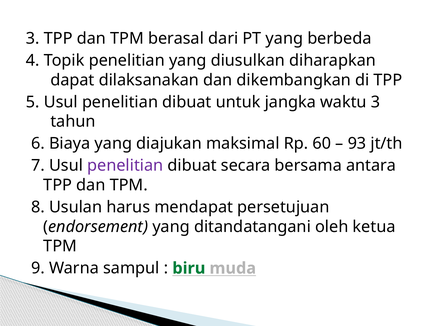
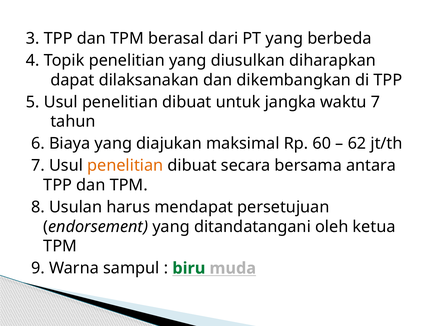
waktu 3: 3 -> 7
93: 93 -> 62
penelitian at (125, 165) colour: purple -> orange
